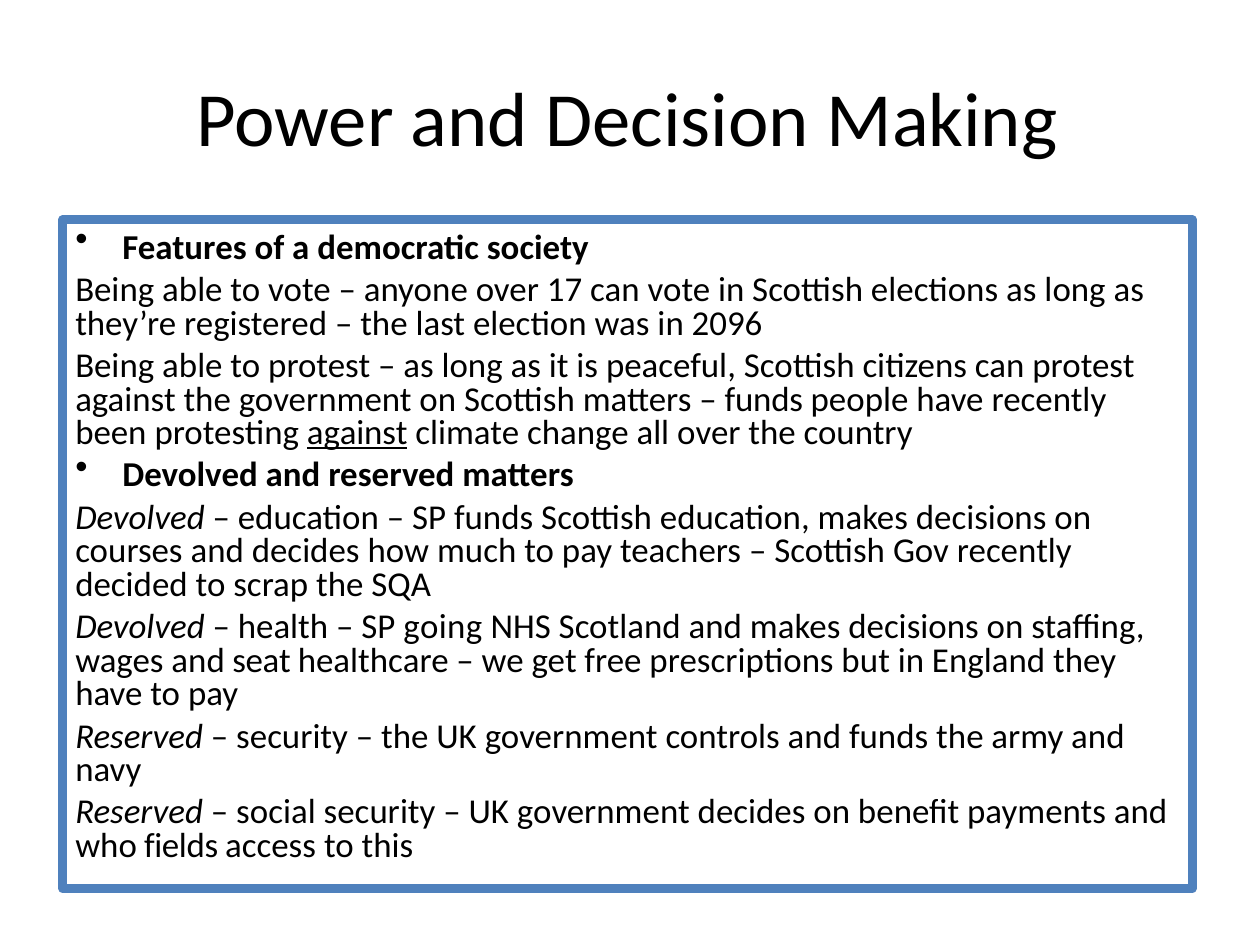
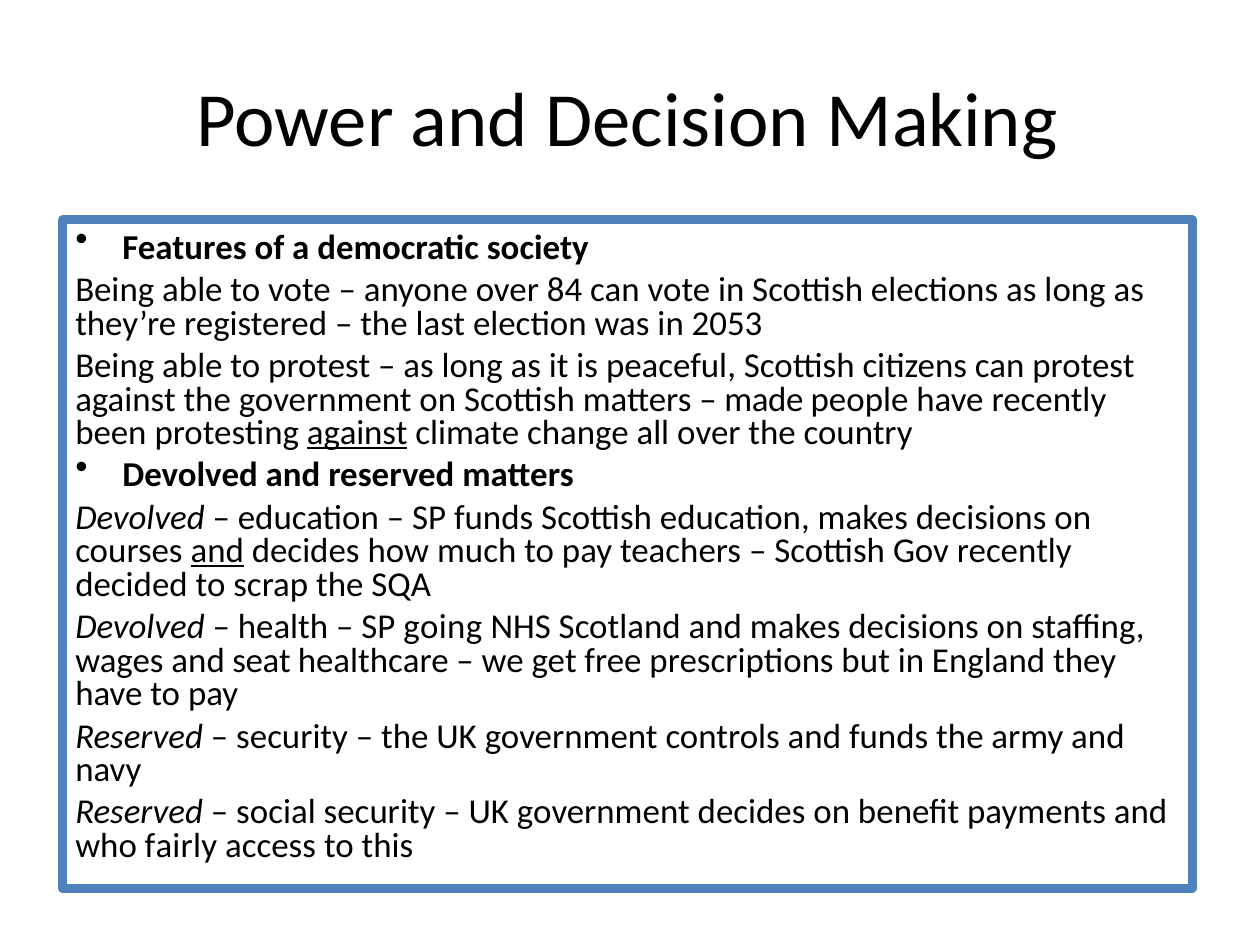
17: 17 -> 84
2096: 2096 -> 2053
funds at (764, 400): funds -> made
and at (217, 551) underline: none -> present
fields: fields -> fairly
